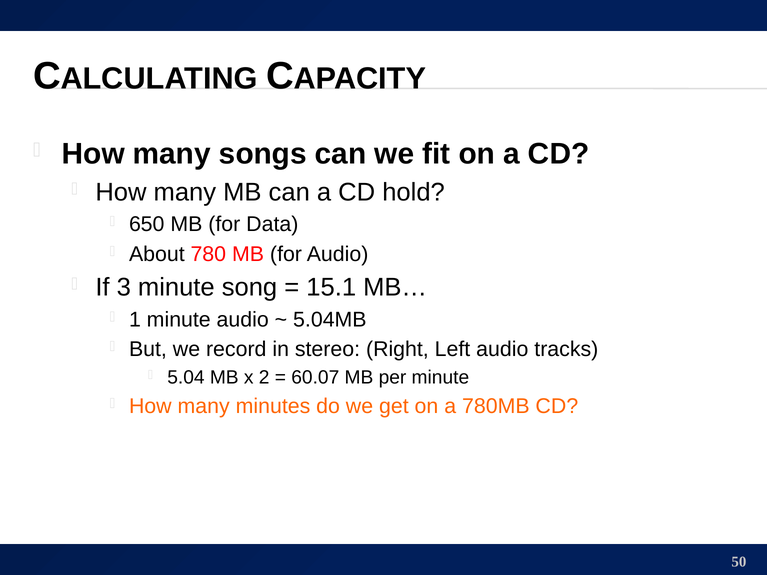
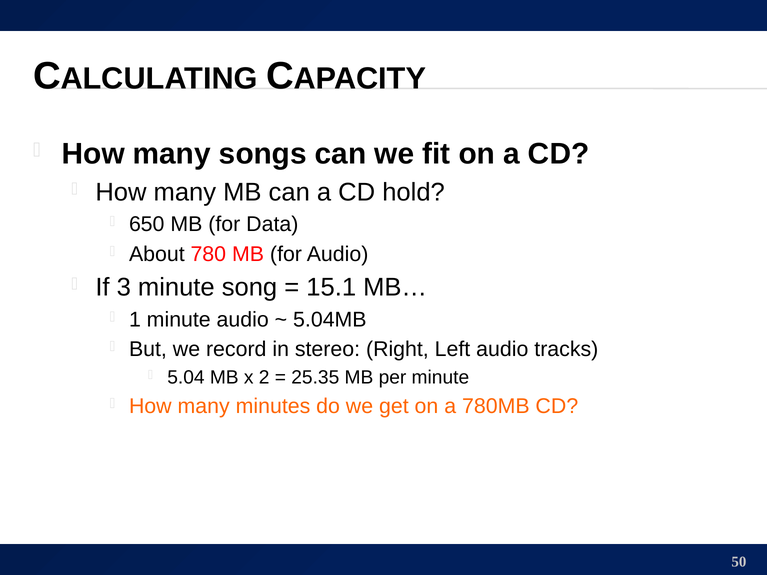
60.07: 60.07 -> 25.35
